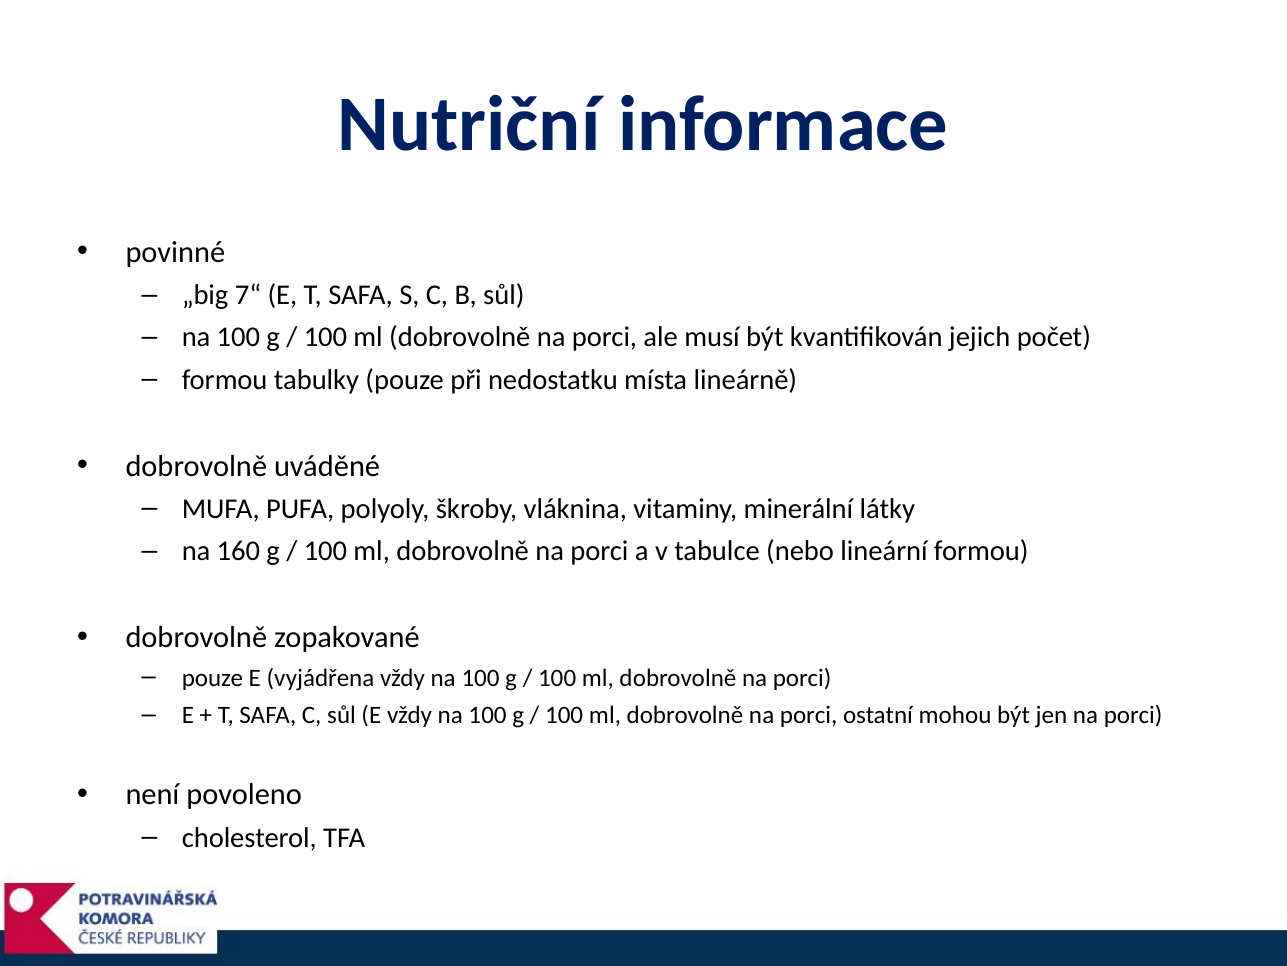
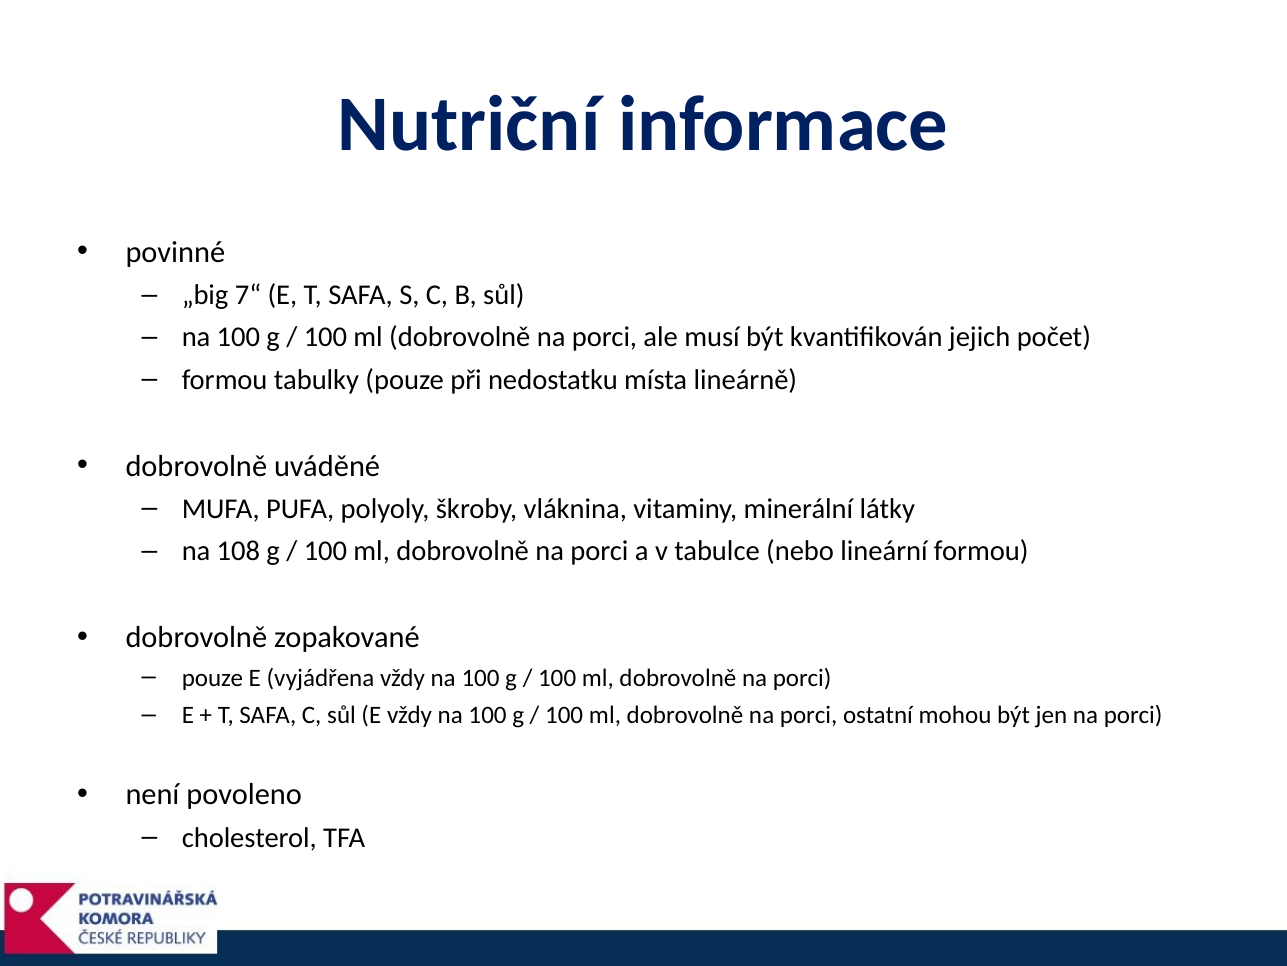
160: 160 -> 108
